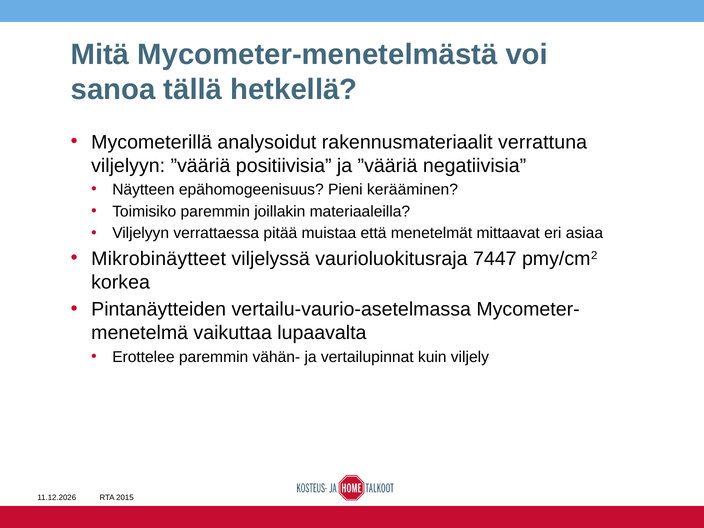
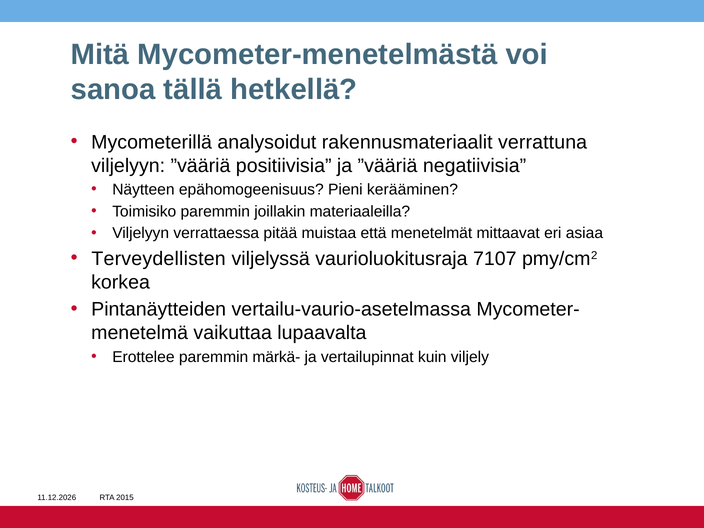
Mikrobinäytteet: Mikrobinäytteet -> Terveydellisten
7447: 7447 -> 7107
vähän-: vähän- -> märkä-
